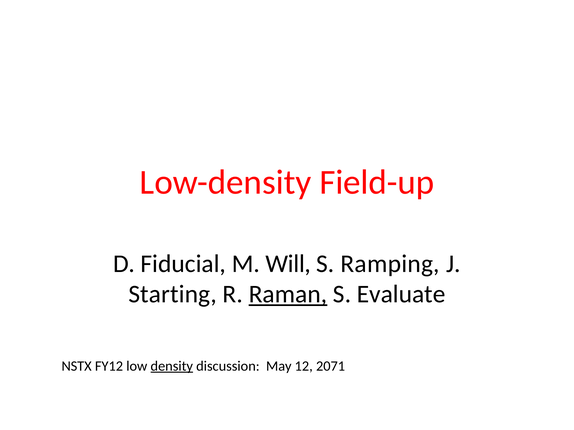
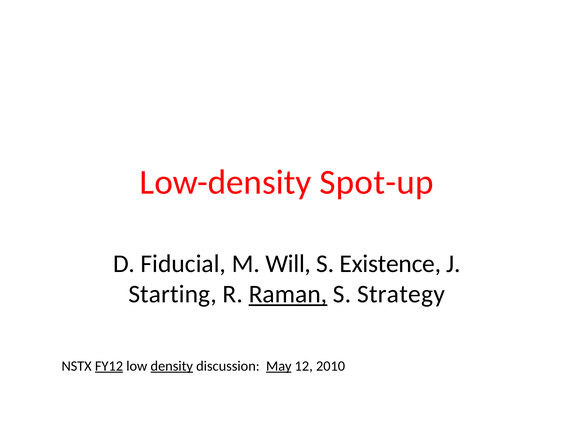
Field-up: Field-up -> Spot-up
Ramping: Ramping -> Existence
Evaluate: Evaluate -> Strategy
FY12 underline: none -> present
May underline: none -> present
2071: 2071 -> 2010
